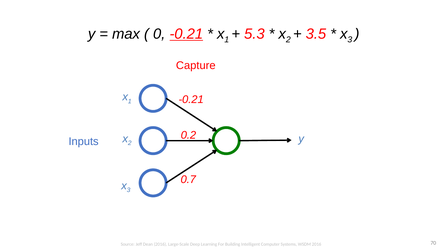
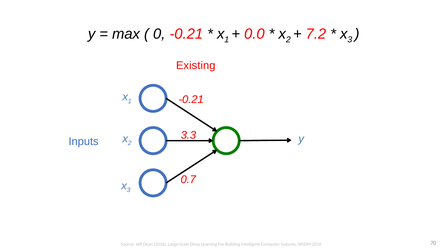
-0.21 at (186, 34) underline: present -> none
5.3: 5.3 -> 0.0
3.5: 3.5 -> 7.2
Capture: Capture -> Existing
0.2: 0.2 -> 3.3
